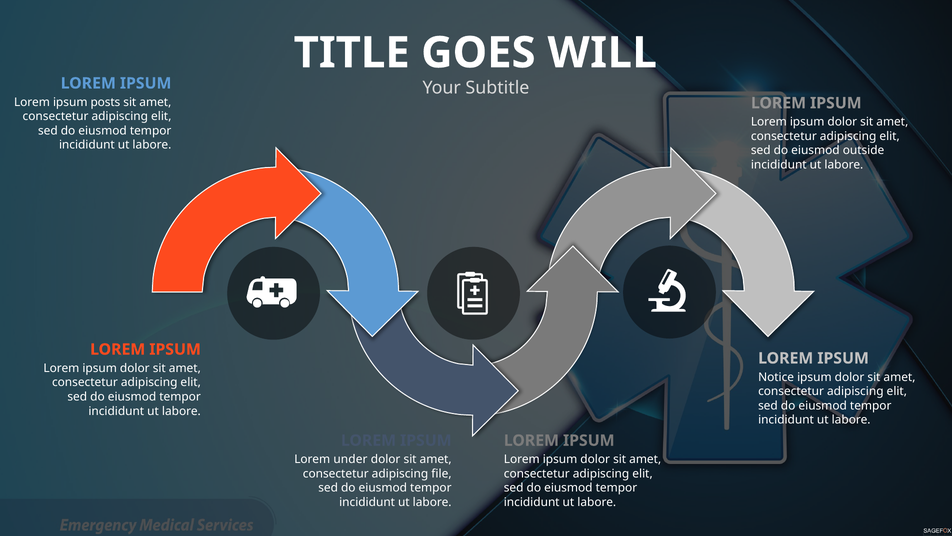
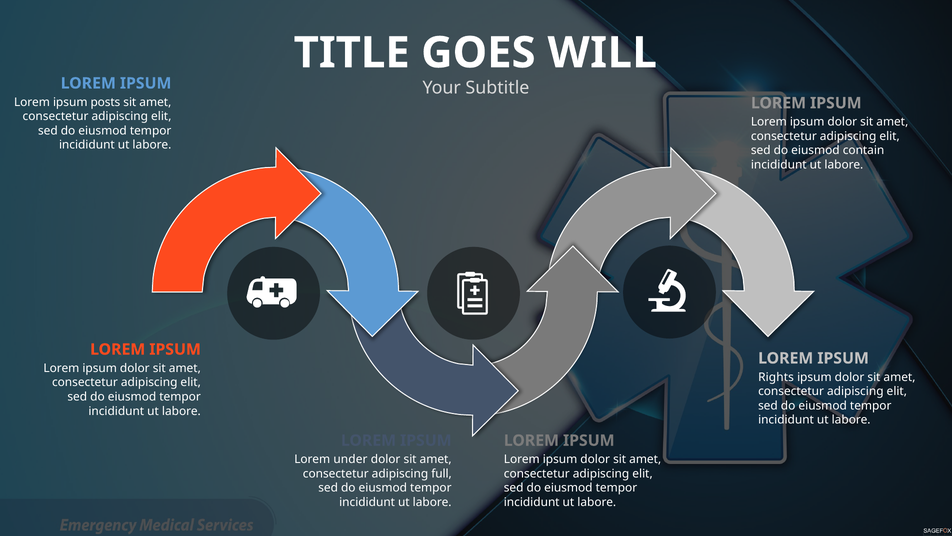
outside: outside -> contain
Notice: Notice -> Rights
file: file -> full
